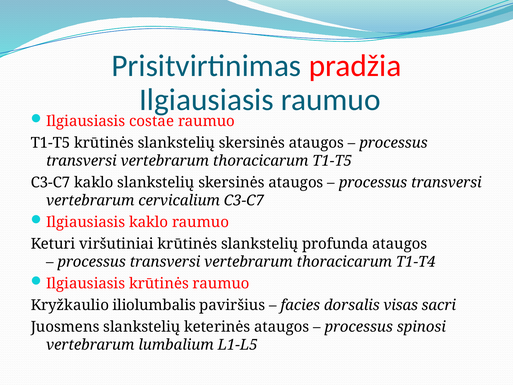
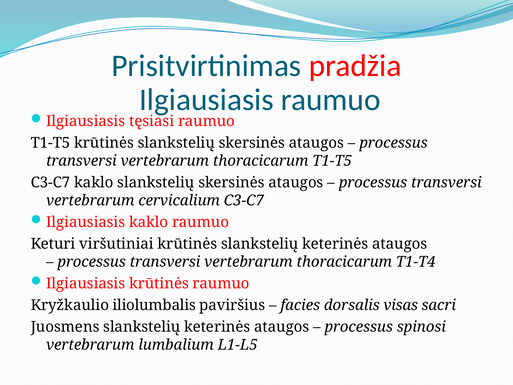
costae: costae -> tęsiasi
krūtinės slankstelių profunda: profunda -> keterinės
